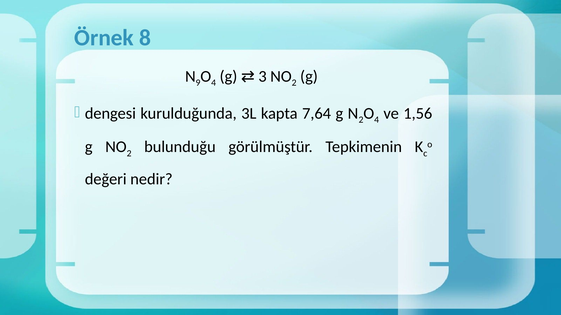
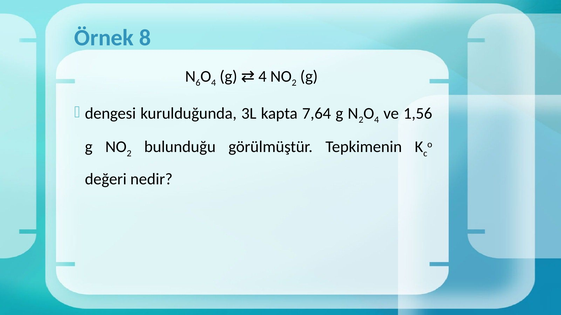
9: 9 -> 6
g 3: 3 -> 4
